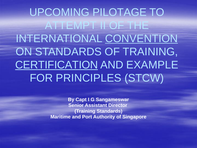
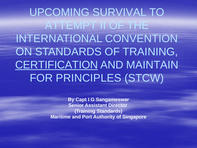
PILOTAGE: PILOTAGE -> SURVIVAL
CONVENTION underline: present -> none
EXAMPLE: EXAMPLE -> MAINTAIN
